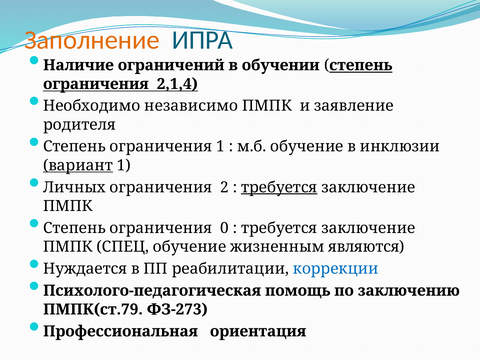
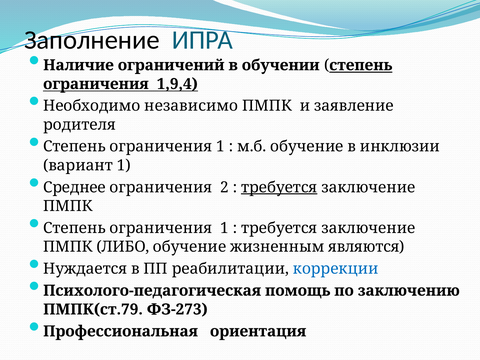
Заполнение colour: orange -> black
2,1,4: 2,1,4 -> 1,9,4
вариант underline: present -> none
Личных: Личных -> Среднее
0 at (224, 228): 0 -> 1
СПЕЦ: СПЕЦ -> ЛИБО
